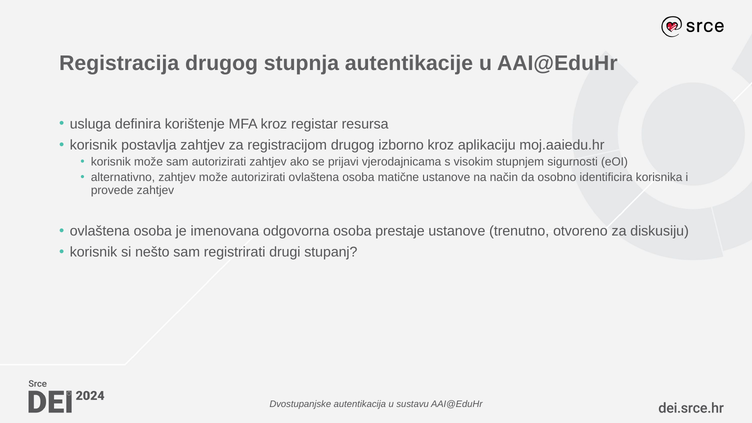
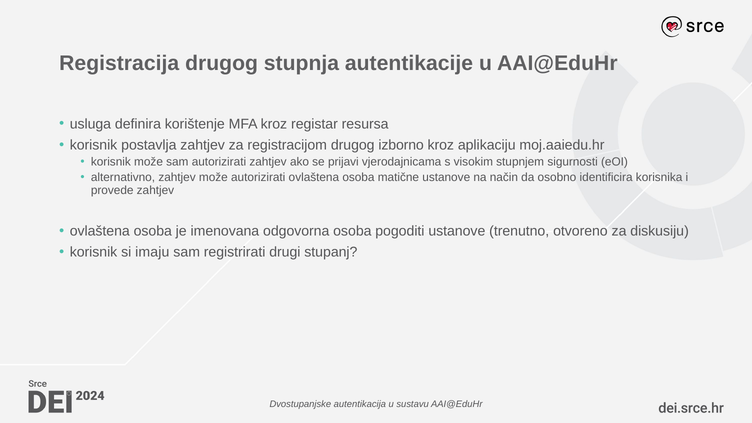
prestaje: prestaje -> pogoditi
nešto: nešto -> imaju
